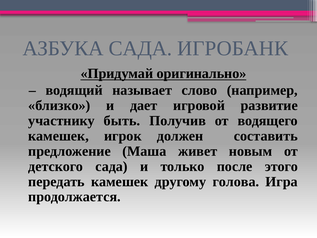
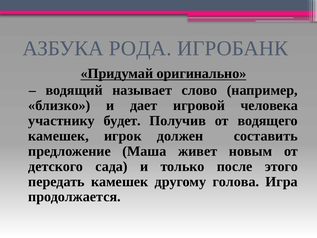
АЗБУКА САДА: САДА -> РОДА
развитие: развитие -> человека
быть: быть -> будет
